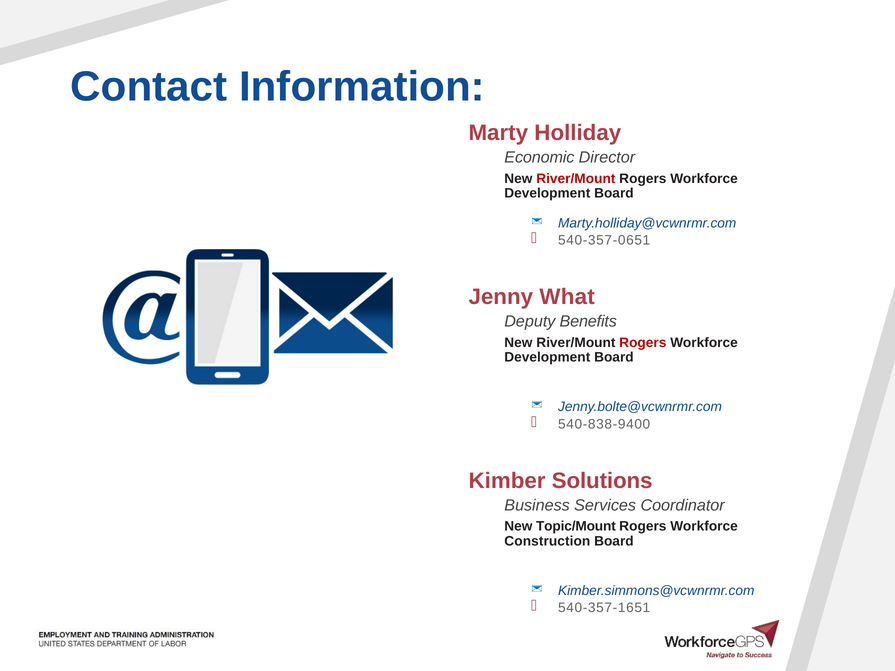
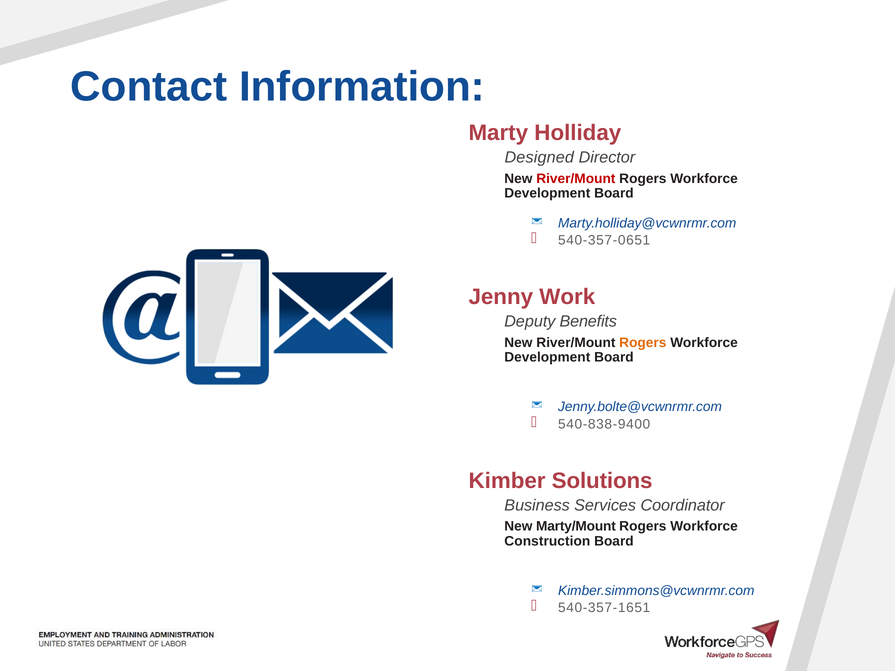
Economic: Economic -> Designed
What: What -> Work
Rogers at (643, 343) colour: red -> orange
Topic/Mount: Topic/Mount -> Marty/Mount
